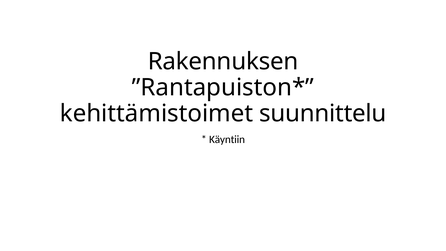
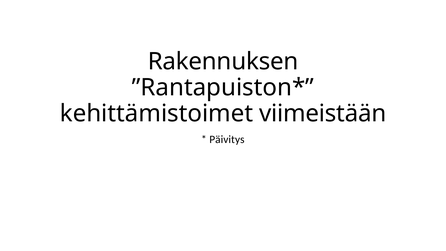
suunnittelu: suunnittelu -> viimeistään
Käyntiin: Käyntiin -> Päivitys
